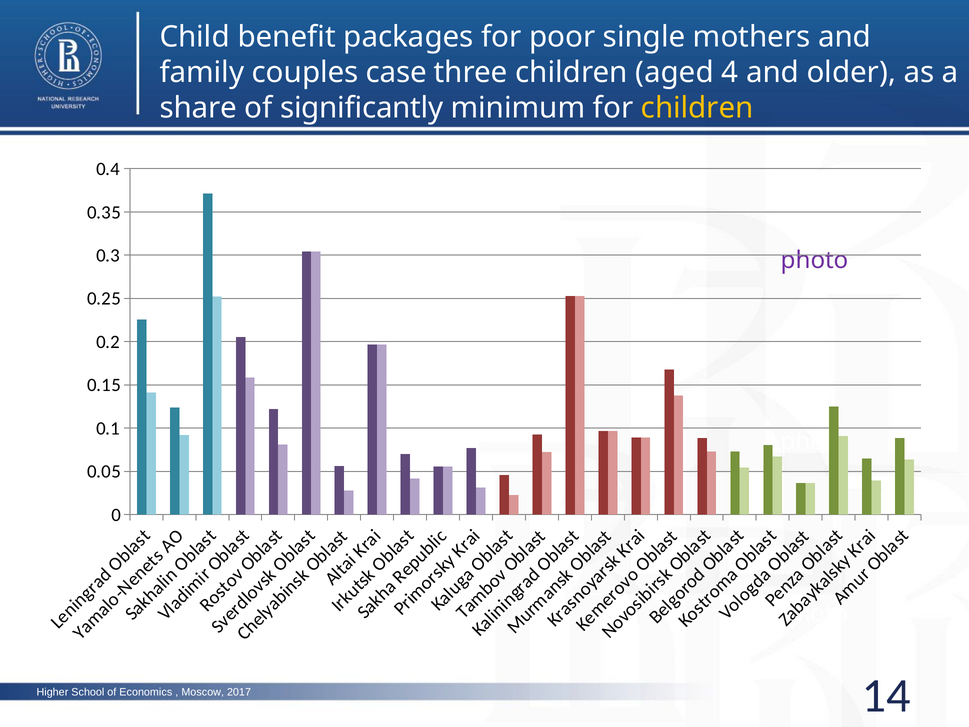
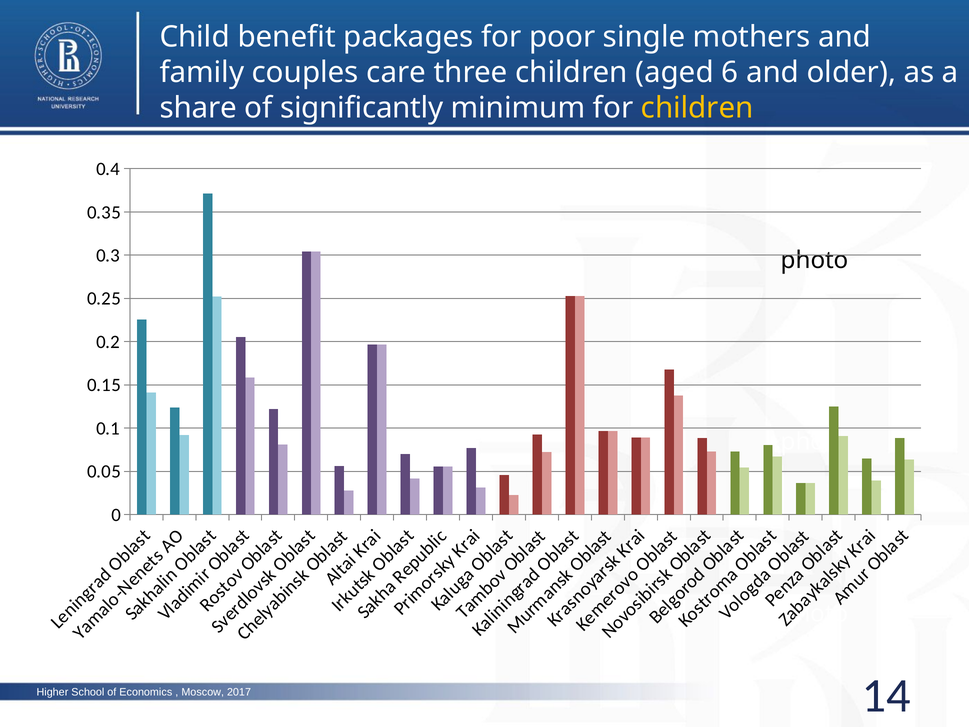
case: case -> care
4: 4 -> 6
photo at (815, 260) colour: purple -> black
